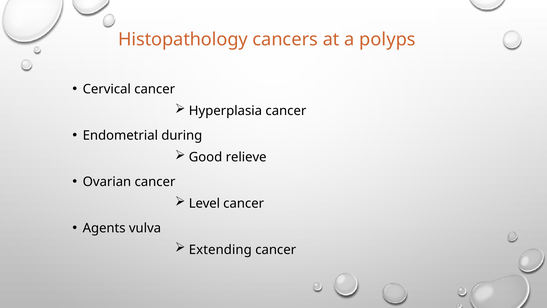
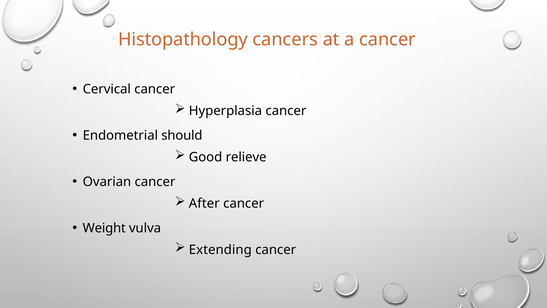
a polyps: polyps -> cancer
during: during -> should
Level: Level -> After
Agents: Agents -> Weight
